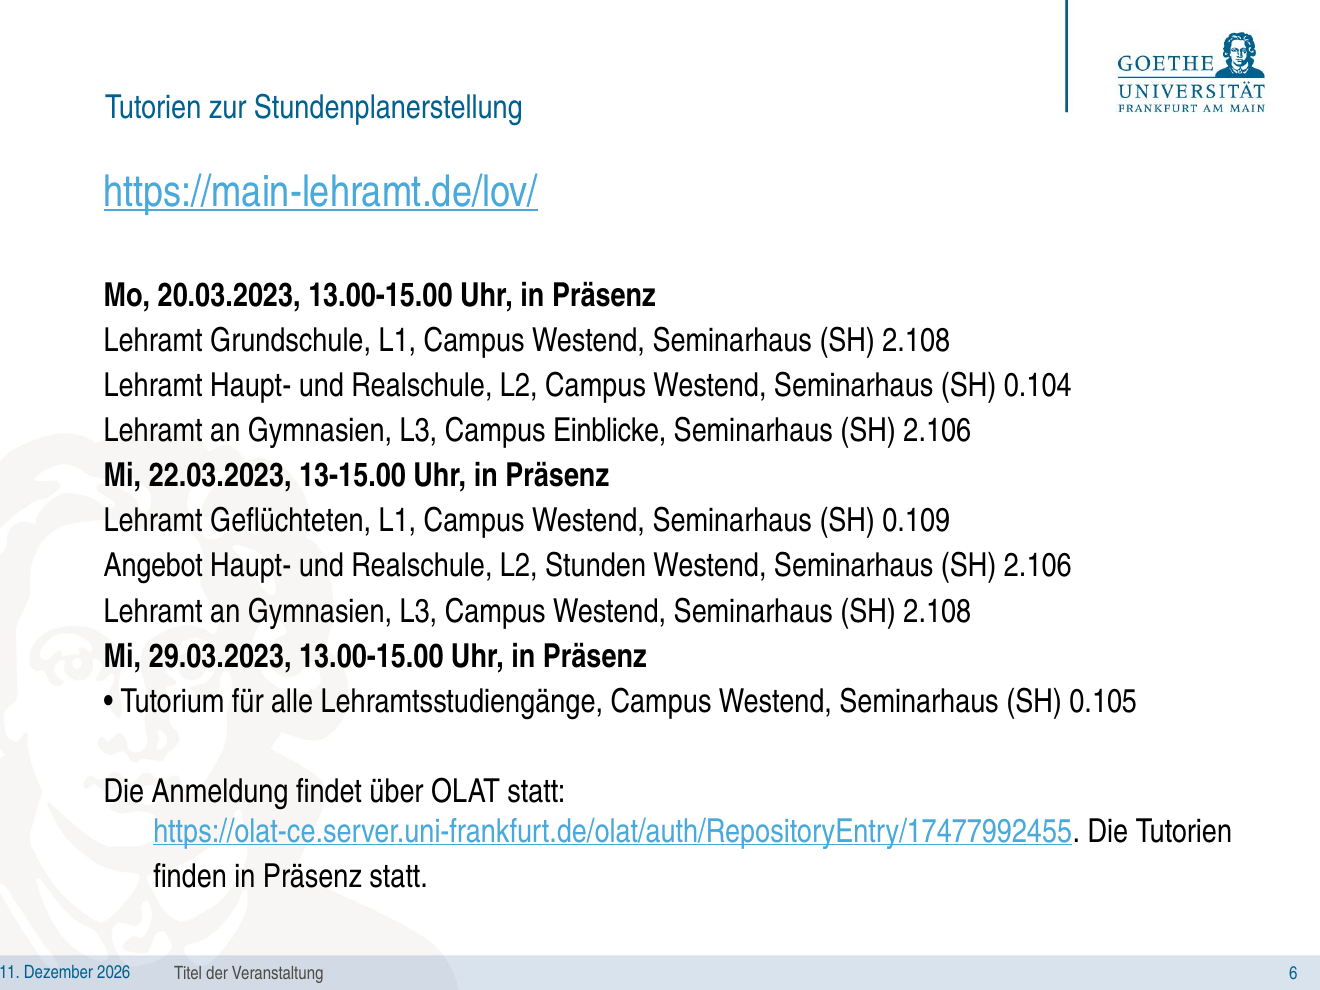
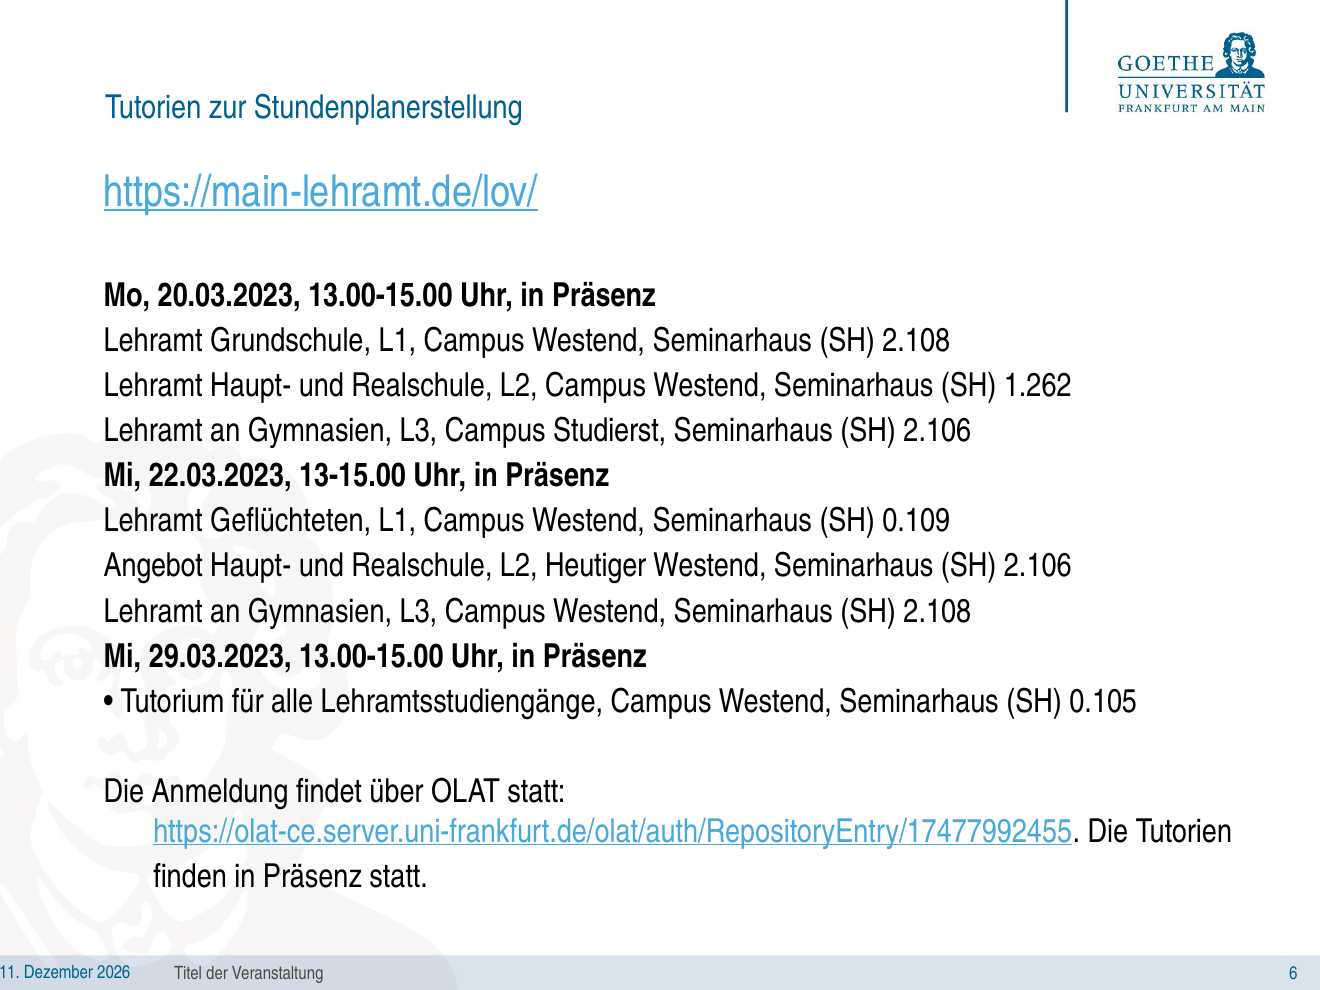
0.104: 0.104 -> 1.262
Einblicke: Einblicke -> Studierst
Stunden: Stunden -> Heutiger
